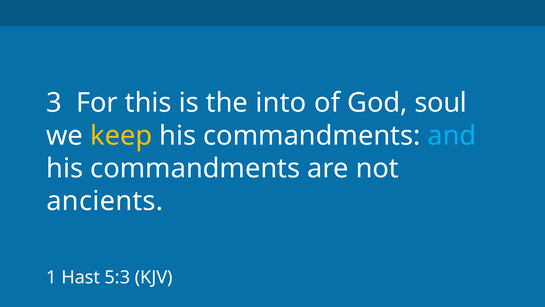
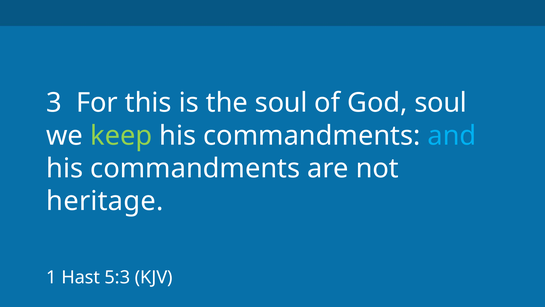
the into: into -> soul
keep colour: yellow -> light green
ancients: ancients -> heritage
